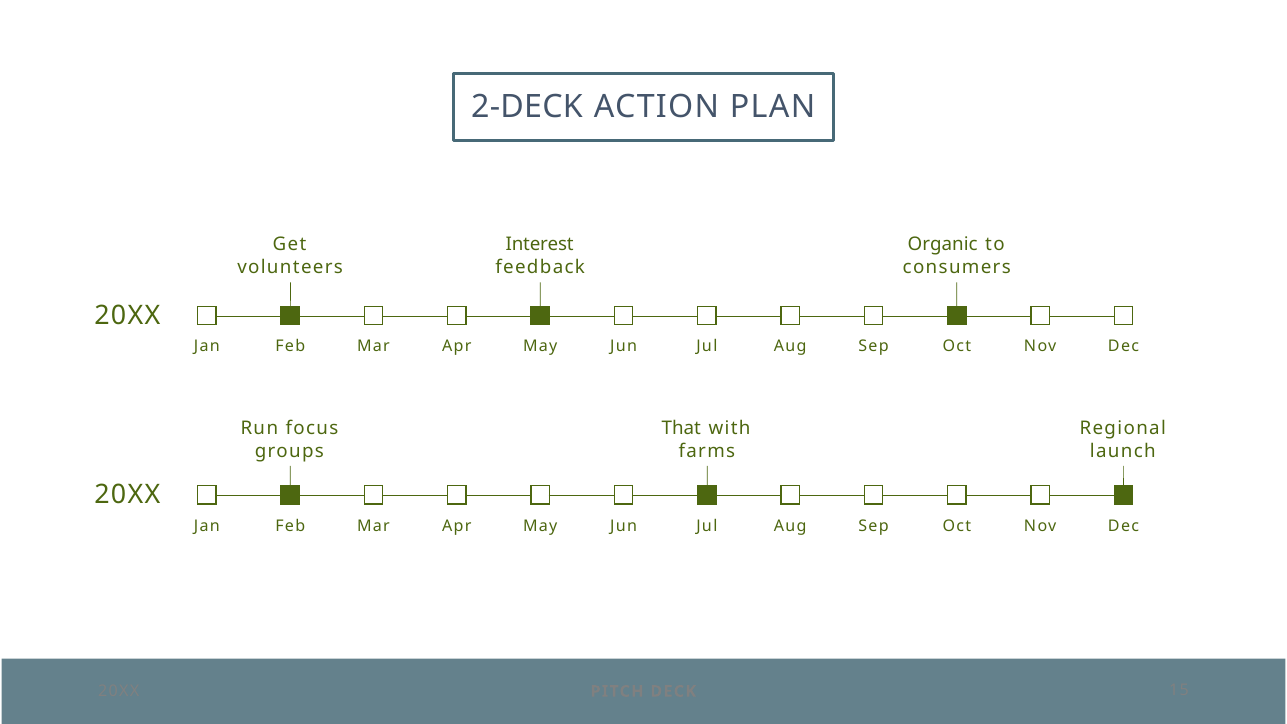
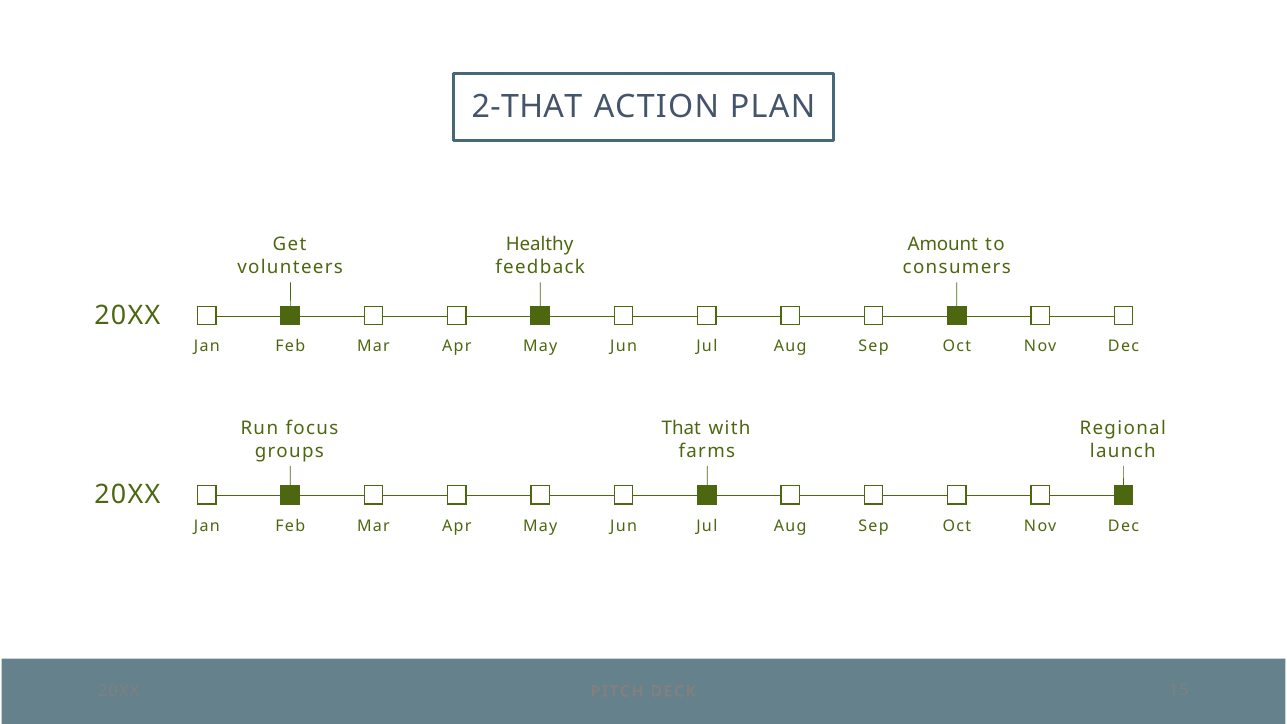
2-DECK: 2-DECK -> 2-THAT
Interest: Interest -> Healthy
Organic: Organic -> Amount
